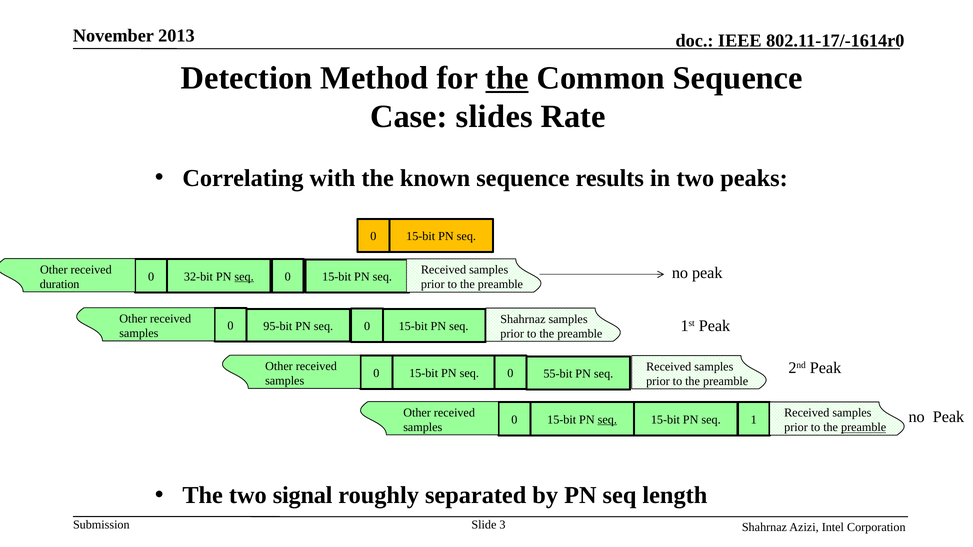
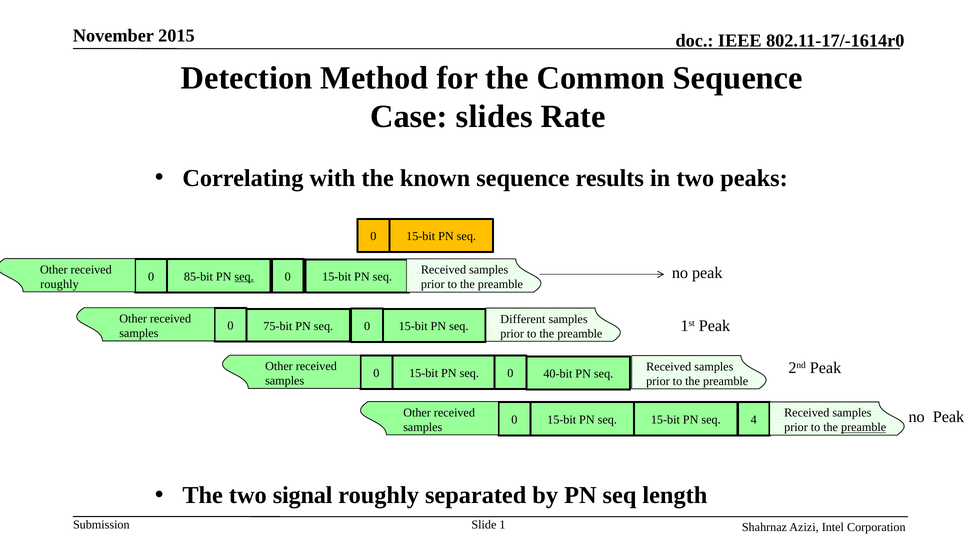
2013: 2013 -> 2015
the at (507, 78) underline: present -> none
32-bit: 32-bit -> 85-bit
duration at (60, 284): duration -> roughly
Shahrnaz at (523, 319): Shahrnaz -> Different
95-bit: 95-bit -> 75-bit
55-bit: 55-bit -> 40-bit
seq at (607, 420) underline: present -> none
1: 1 -> 4
3: 3 -> 1
